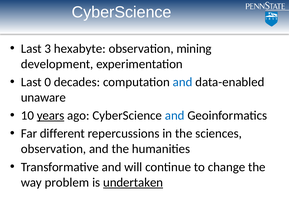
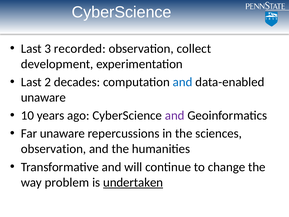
hexabyte: hexabyte -> recorded
mining: mining -> collect
0: 0 -> 2
years underline: present -> none
and at (175, 115) colour: blue -> purple
Far different: different -> unaware
